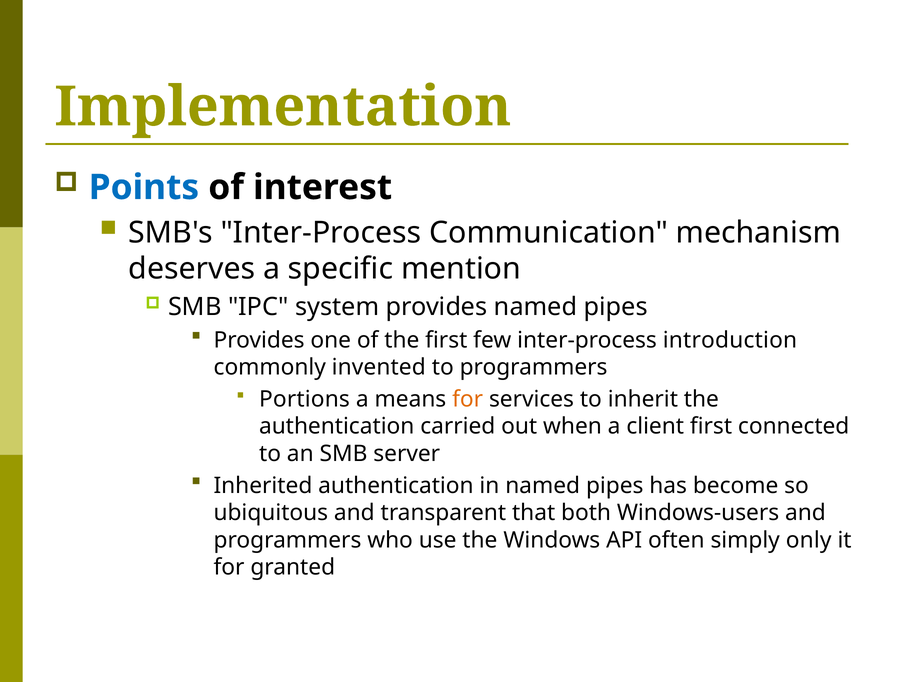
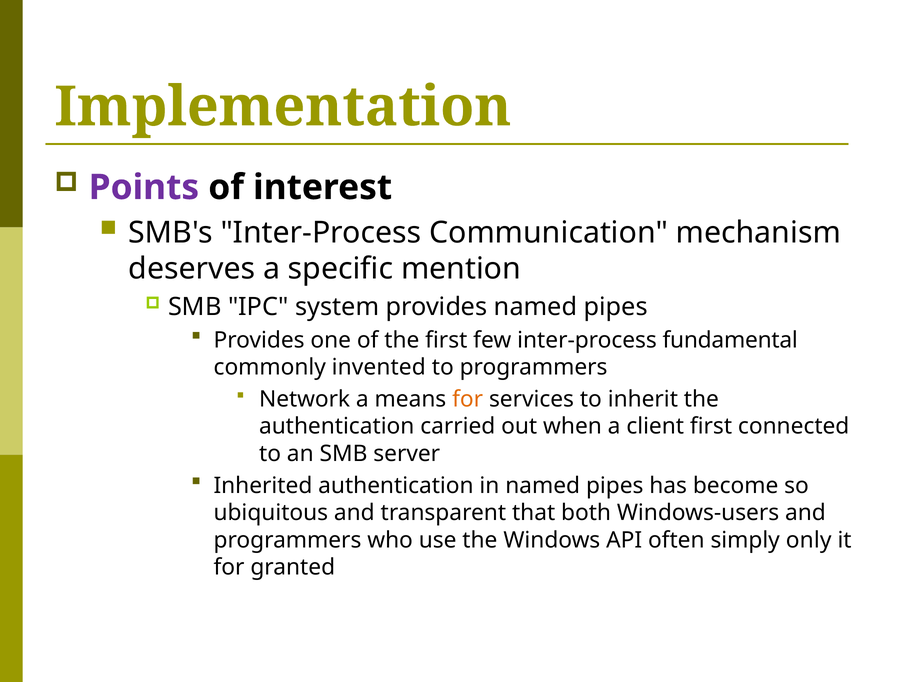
Points colour: blue -> purple
introduction: introduction -> fundamental
Portions: Portions -> Network
